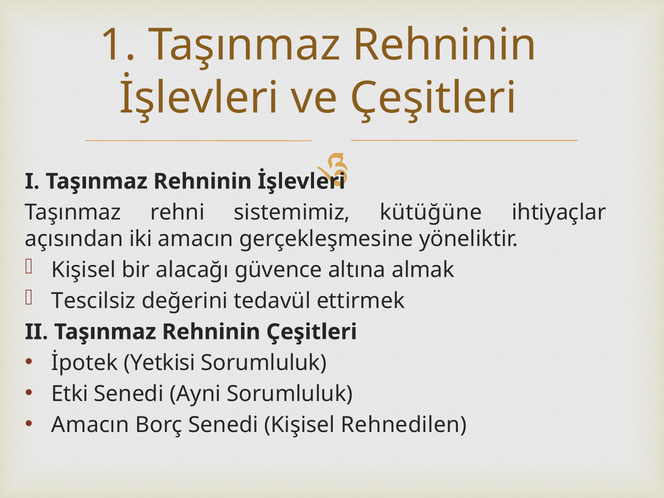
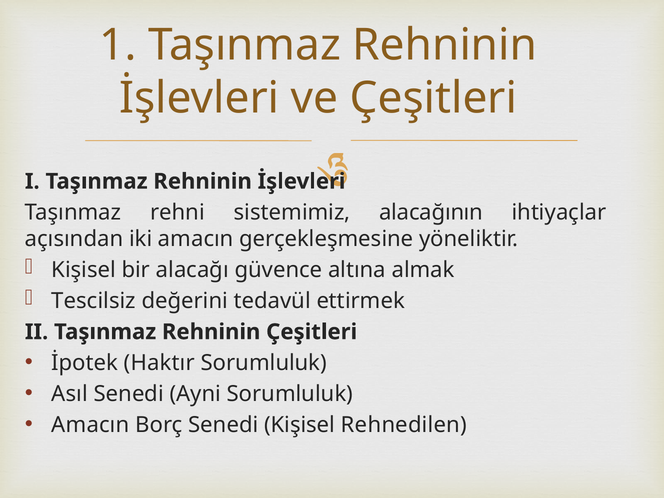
kütüğüne: kütüğüne -> alacağının
Yetkisi: Yetkisi -> Haktır
Etki: Etki -> Asıl
